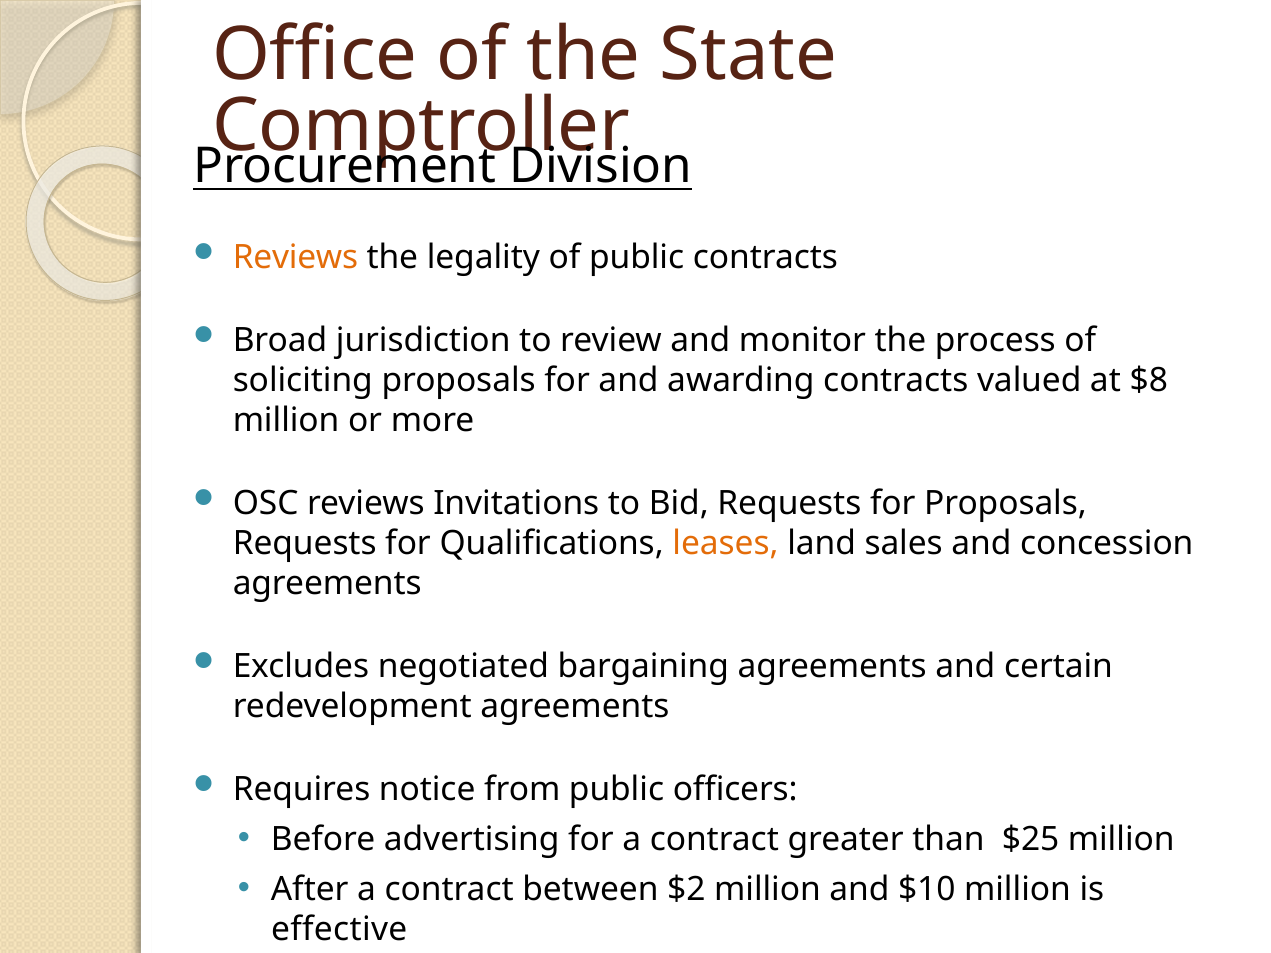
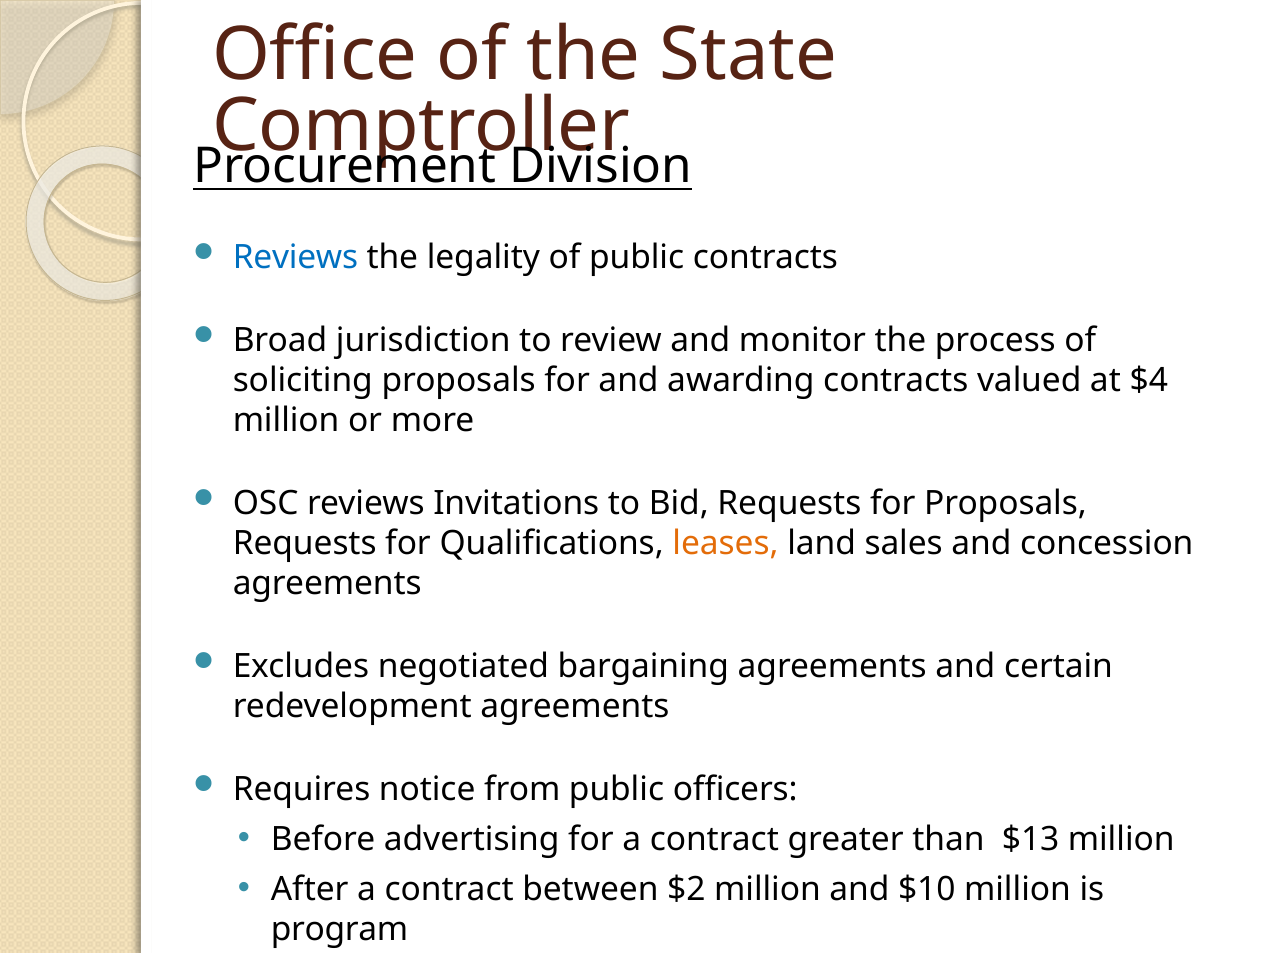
Reviews at (295, 258) colour: orange -> blue
$8: $8 -> $4
$25: $25 -> $13
effective: effective -> program
